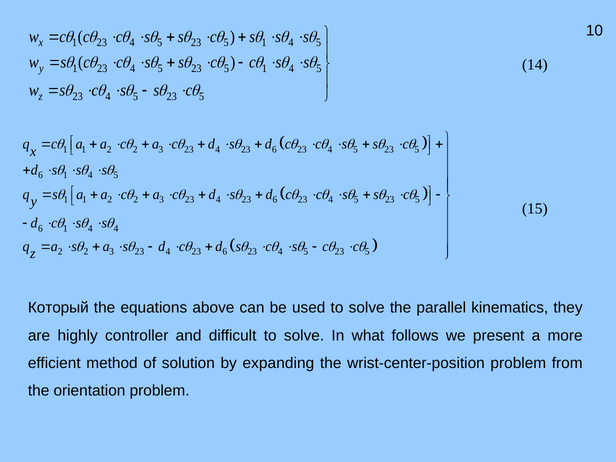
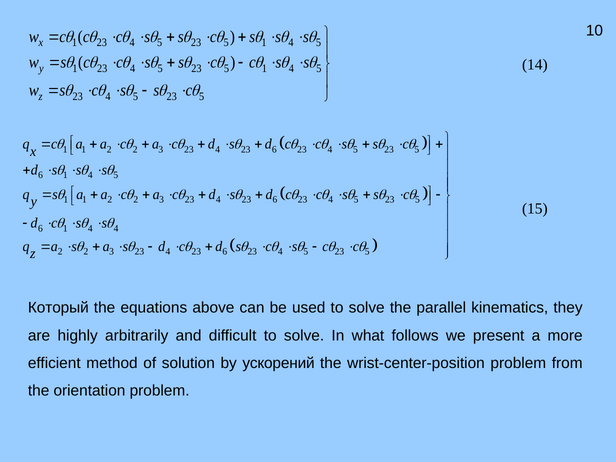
controller: controller -> arbitrarily
expanding: expanding -> ускорений
